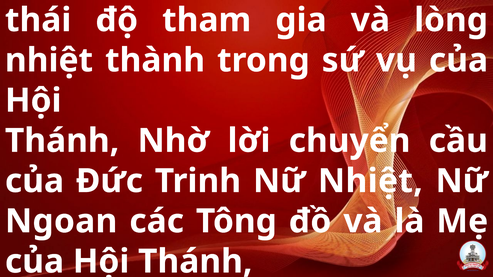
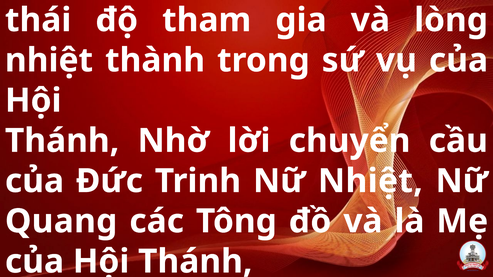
Ngoan: Ngoan -> Quang
